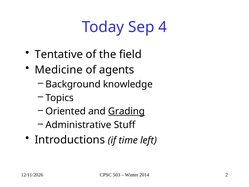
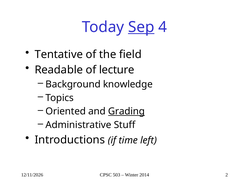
Sep underline: none -> present
Medicine: Medicine -> Readable
agents: agents -> lecture
